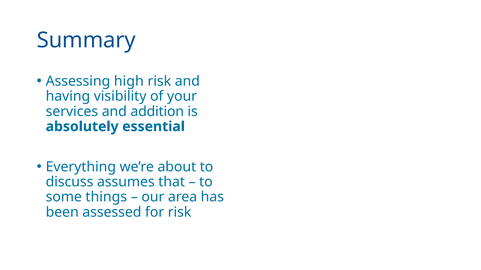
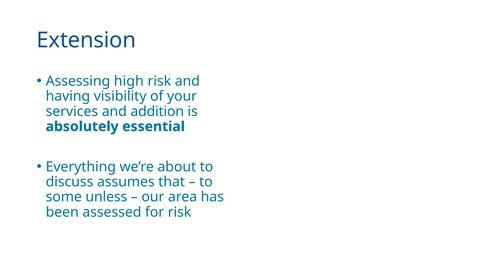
Summary: Summary -> Extension
things: things -> unless
